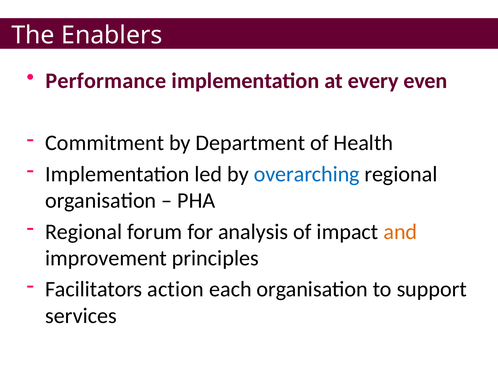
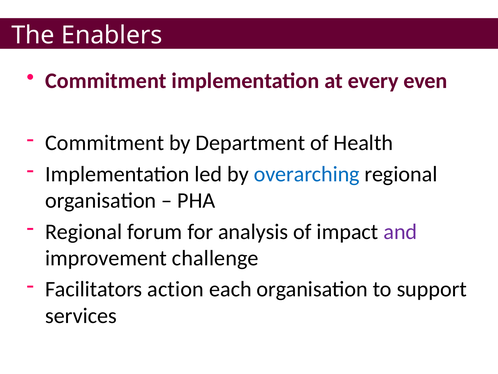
Performance at (106, 81): Performance -> Commitment
and colour: orange -> purple
principles: principles -> challenge
